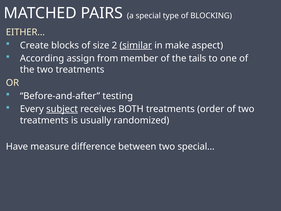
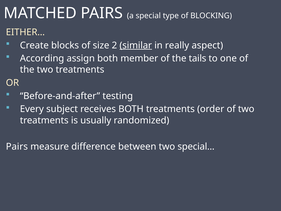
make: make -> really
assign from: from -> both
subject underline: present -> none
Have at (17, 146): Have -> Pairs
